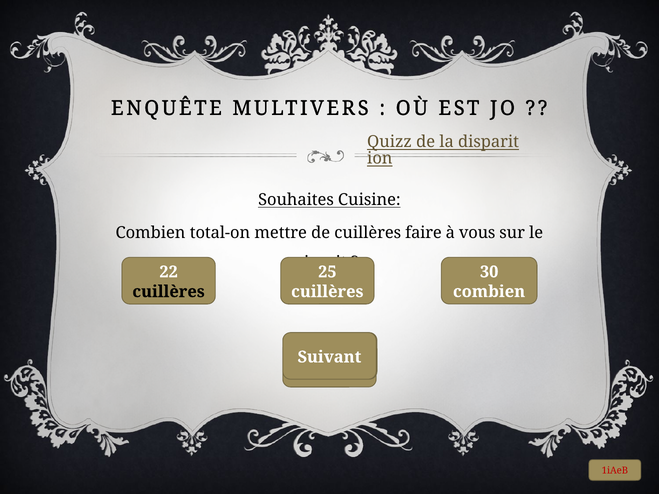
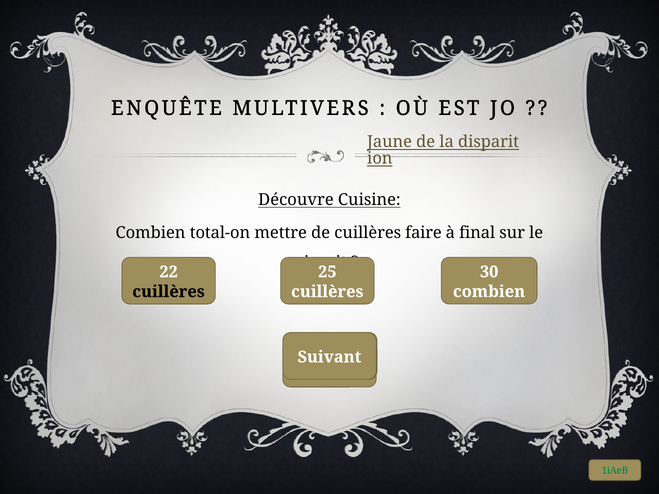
Quizz: Quizz -> Jaune
Souhaites: Souhaites -> Découvre
vous: vous -> final
1iAeB colour: red -> green
